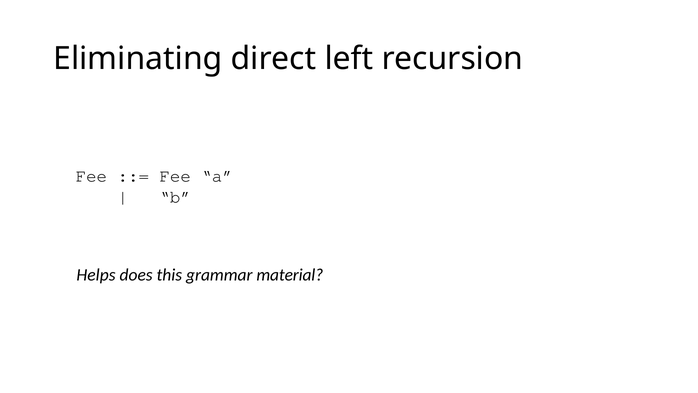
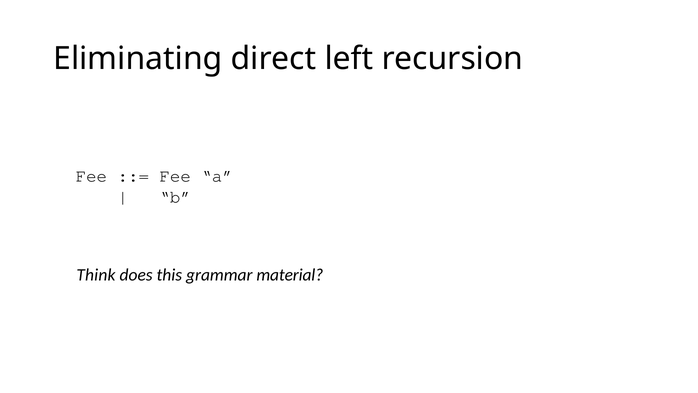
Helps: Helps -> Think
